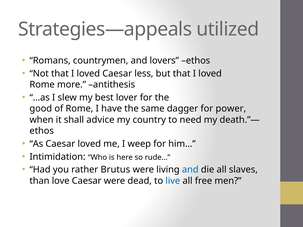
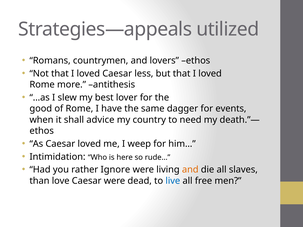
power: power -> events
Brutus: Brutus -> Ignore
and at (190, 170) colour: blue -> orange
